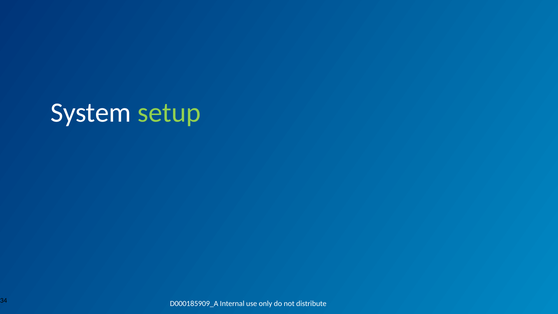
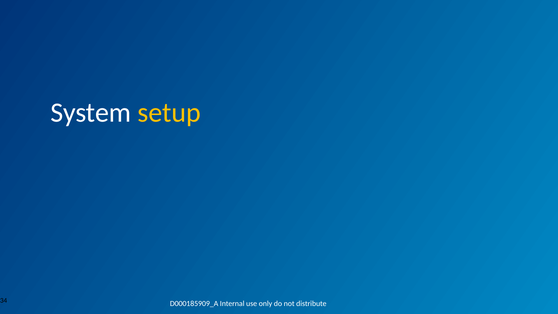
setup colour: light green -> yellow
